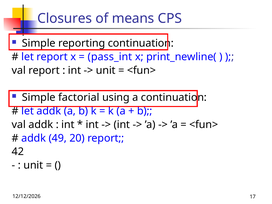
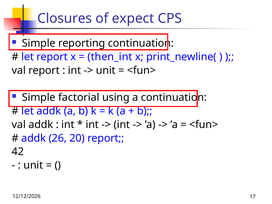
means: means -> expect
pass_int: pass_int -> then_int
49: 49 -> 26
